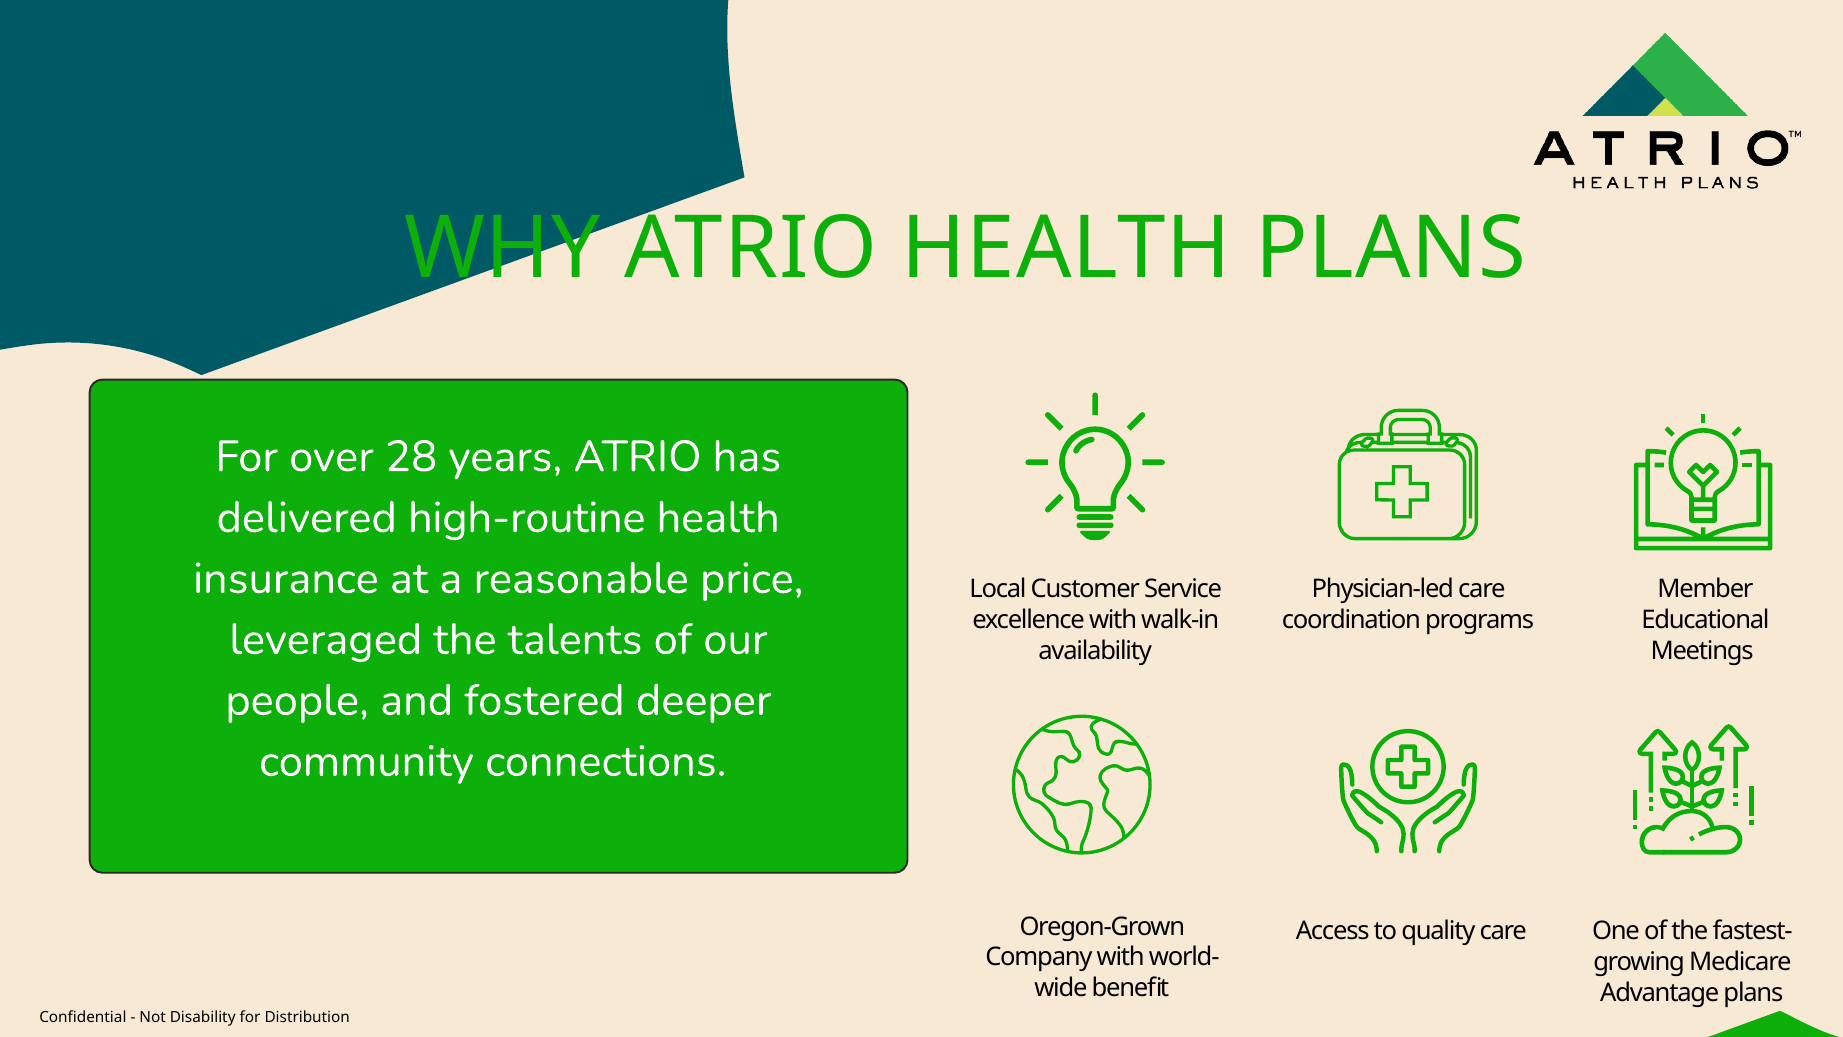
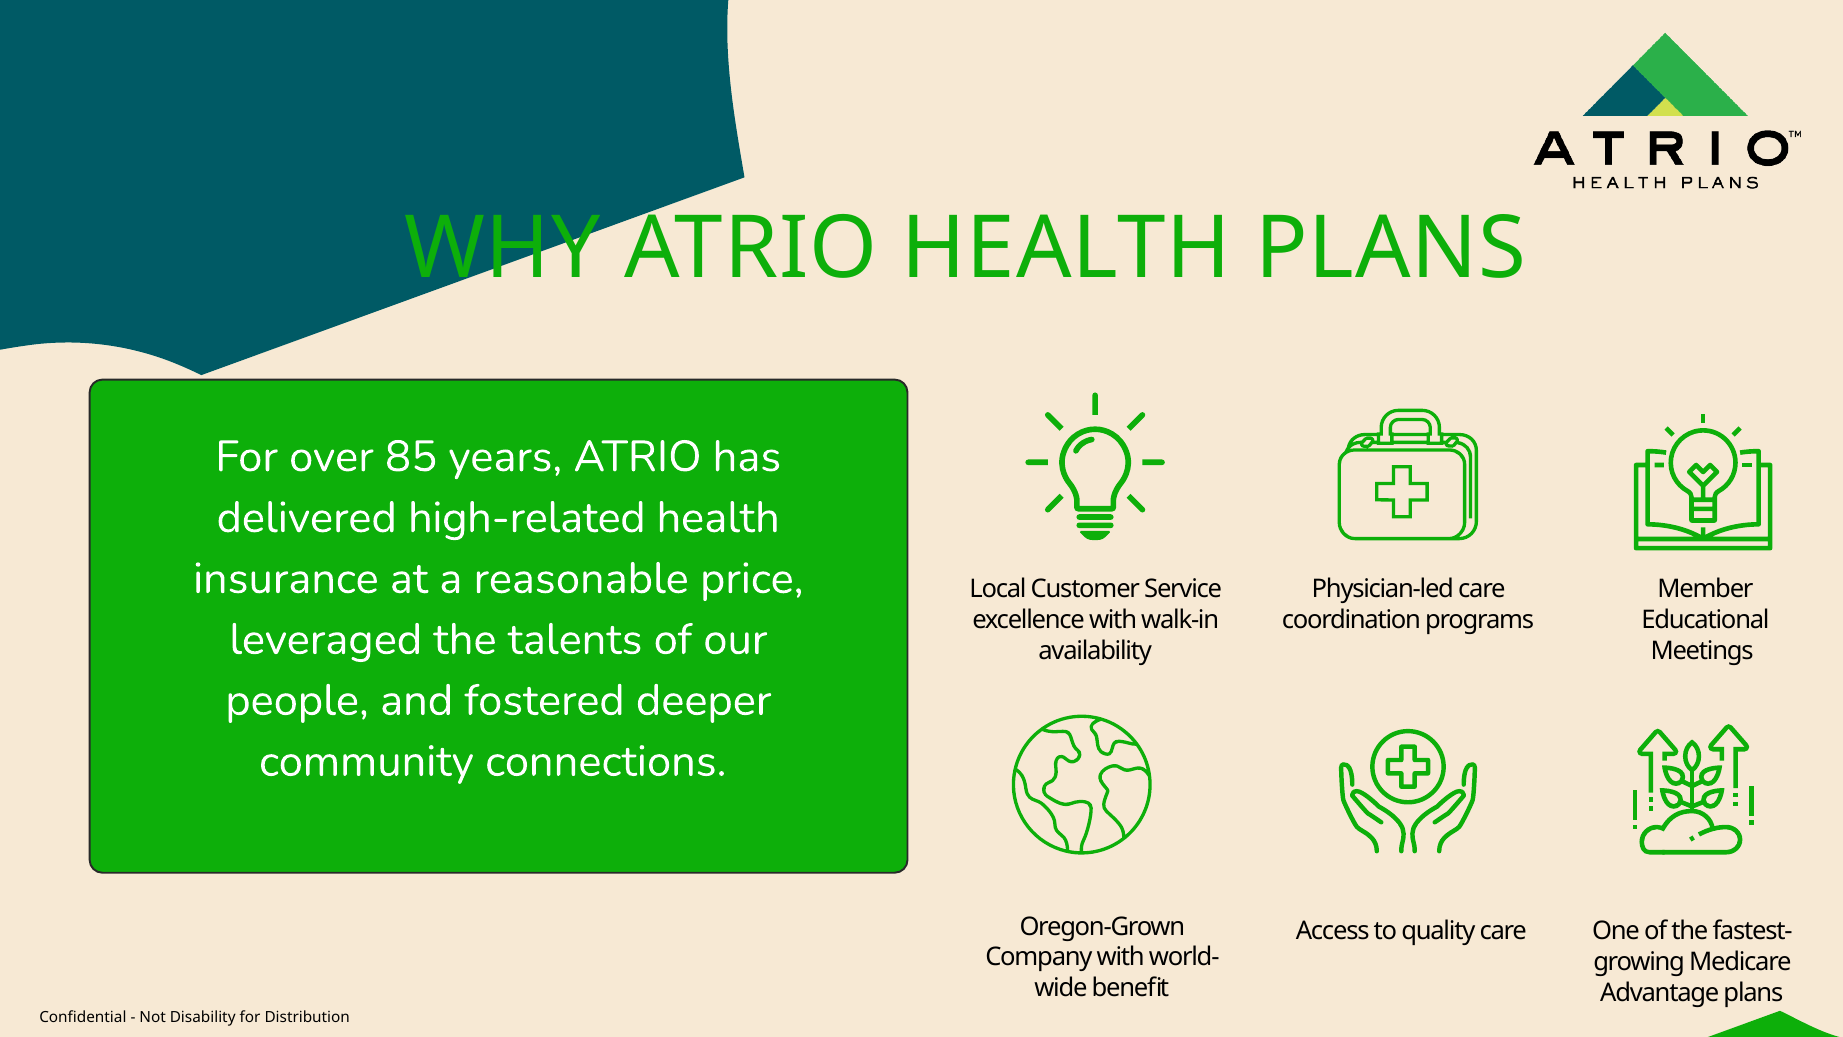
28: 28 -> 85
high-routine: high-routine -> high-related
